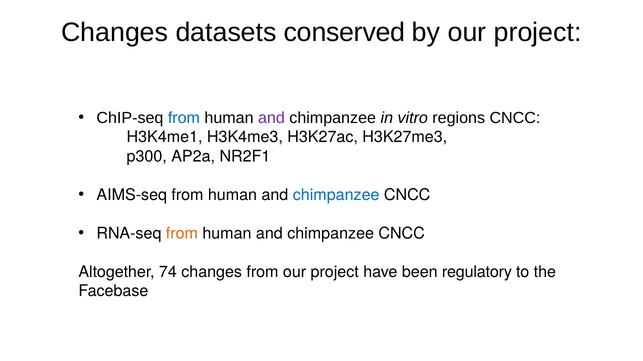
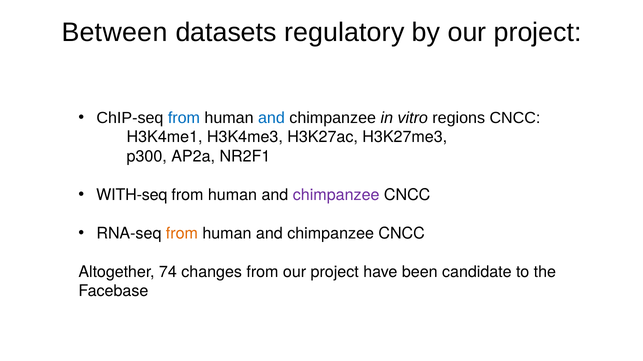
Changes at (115, 33): Changes -> Between
conserved: conserved -> regulatory
and at (271, 118) colour: purple -> blue
AIMS-seq: AIMS-seq -> WITH-seq
chimpanzee at (336, 195) colour: blue -> purple
regulatory: regulatory -> candidate
